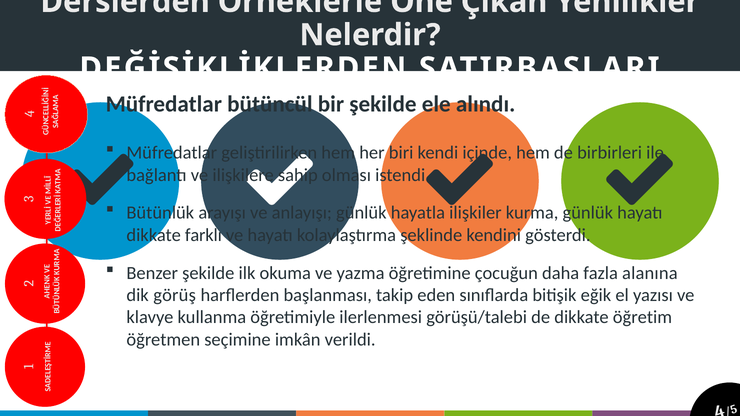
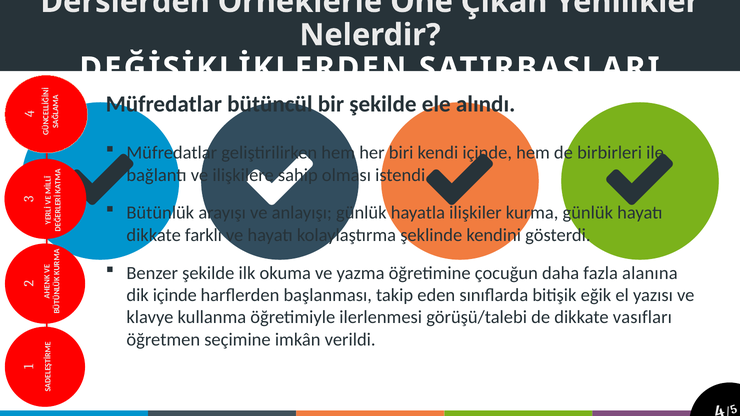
dik görüş: görüş -> içinde
öğretim: öğretim -> vasıfları
